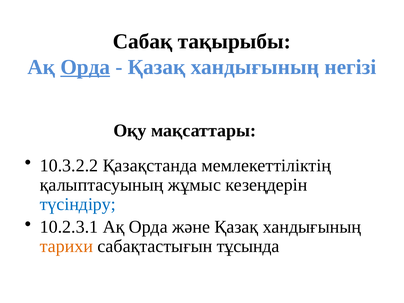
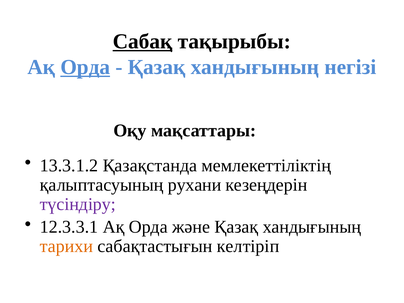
Сабақ underline: none -> present
10.3.2.2: 10.3.2.2 -> 13.3.1.2
жұмыс: жұмыс -> рухани
түсіндіру colour: blue -> purple
10.2.3.1: 10.2.3.1 -> 12.3.3.1
тұсында: тұсында -> келтіріп
